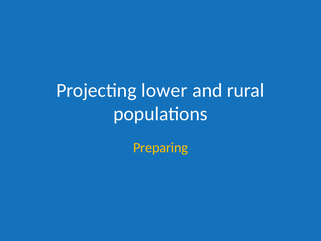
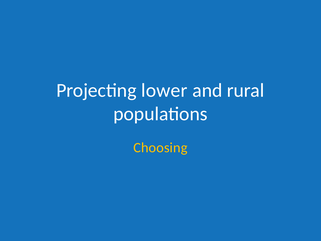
Preparing: Preparing -> Choosing
